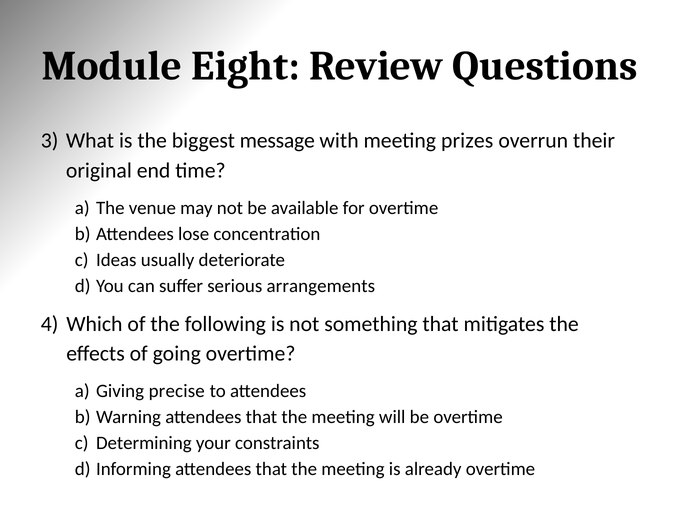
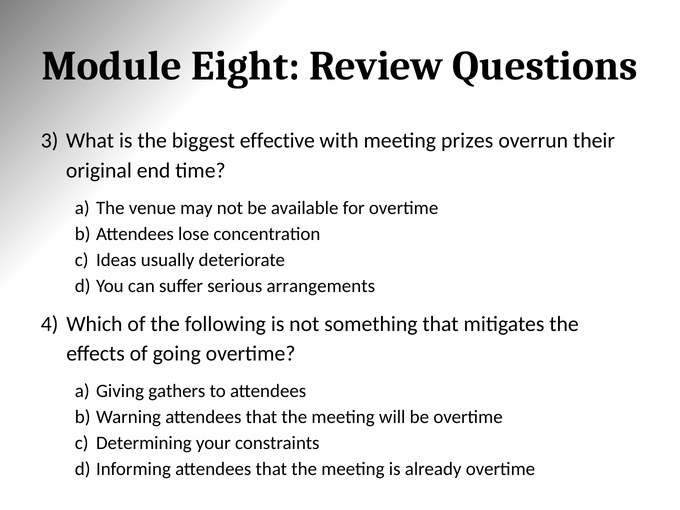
message: message -> effective
precise: precise -> gathers
